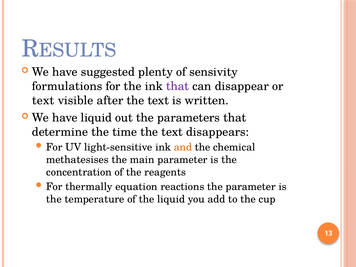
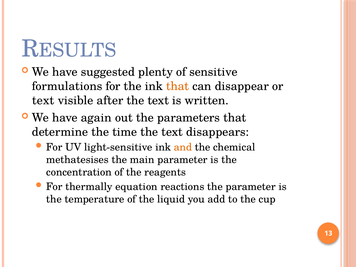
sensivity: sensivity -> sensitive
that at (178, 86) colour: purple -> orange
have liquid: liquid -> again
